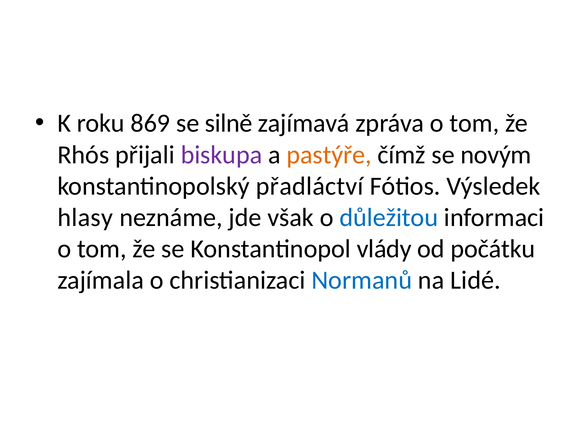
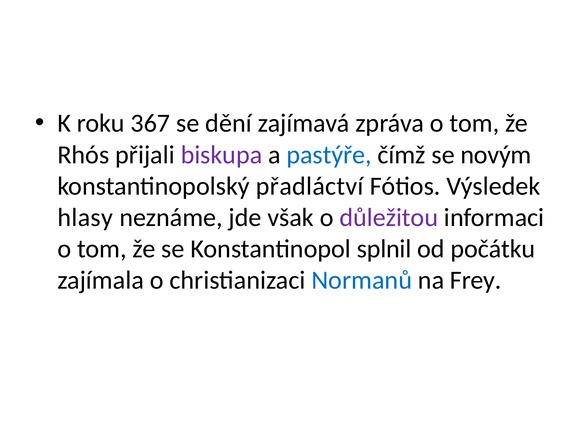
869: 869 -> 367
silně: silně -> dění
pastýře colour: orange -> blue
důležitou colour: blue -> purple
vlády: vlády -> splnil
Lidé: Lidé -> Frey
